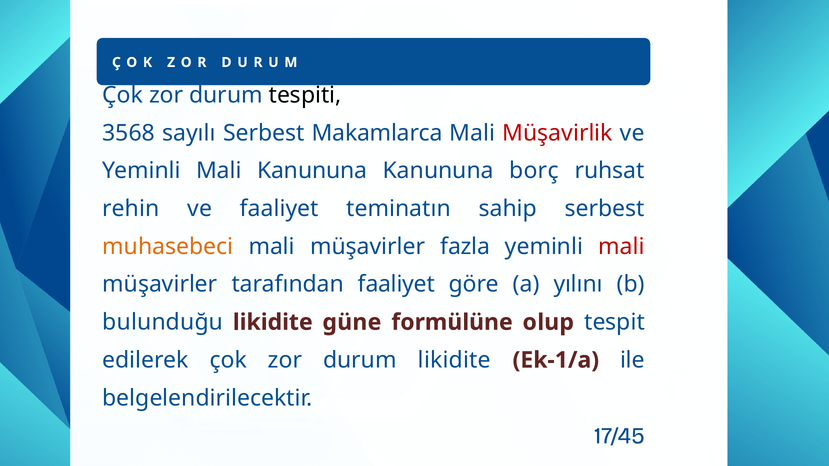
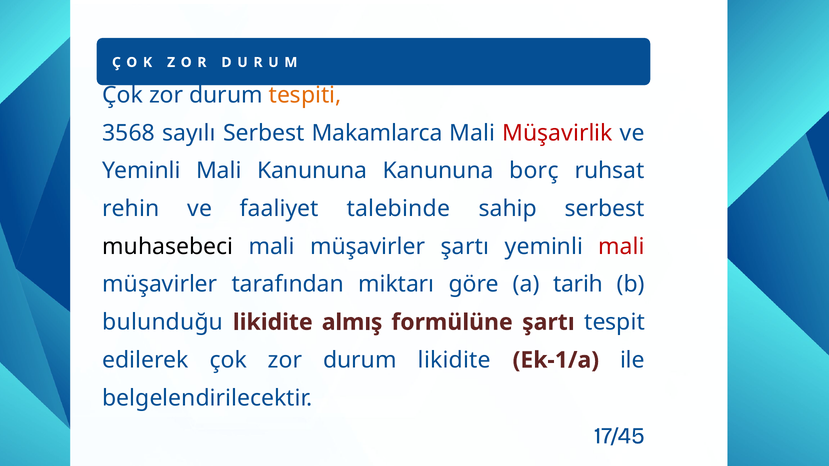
tespiti colour: black -> orange
teminatın: teminatın -> talebinde
muhasebeci colour: orange -> black
müşavirler fazla: fazla -> şartı
tarafından faaliyet: faaliyet -> miktarı
yılını: yılını -> tarih
güne: güne -> almış
formülüne olup: olup -> şartı
